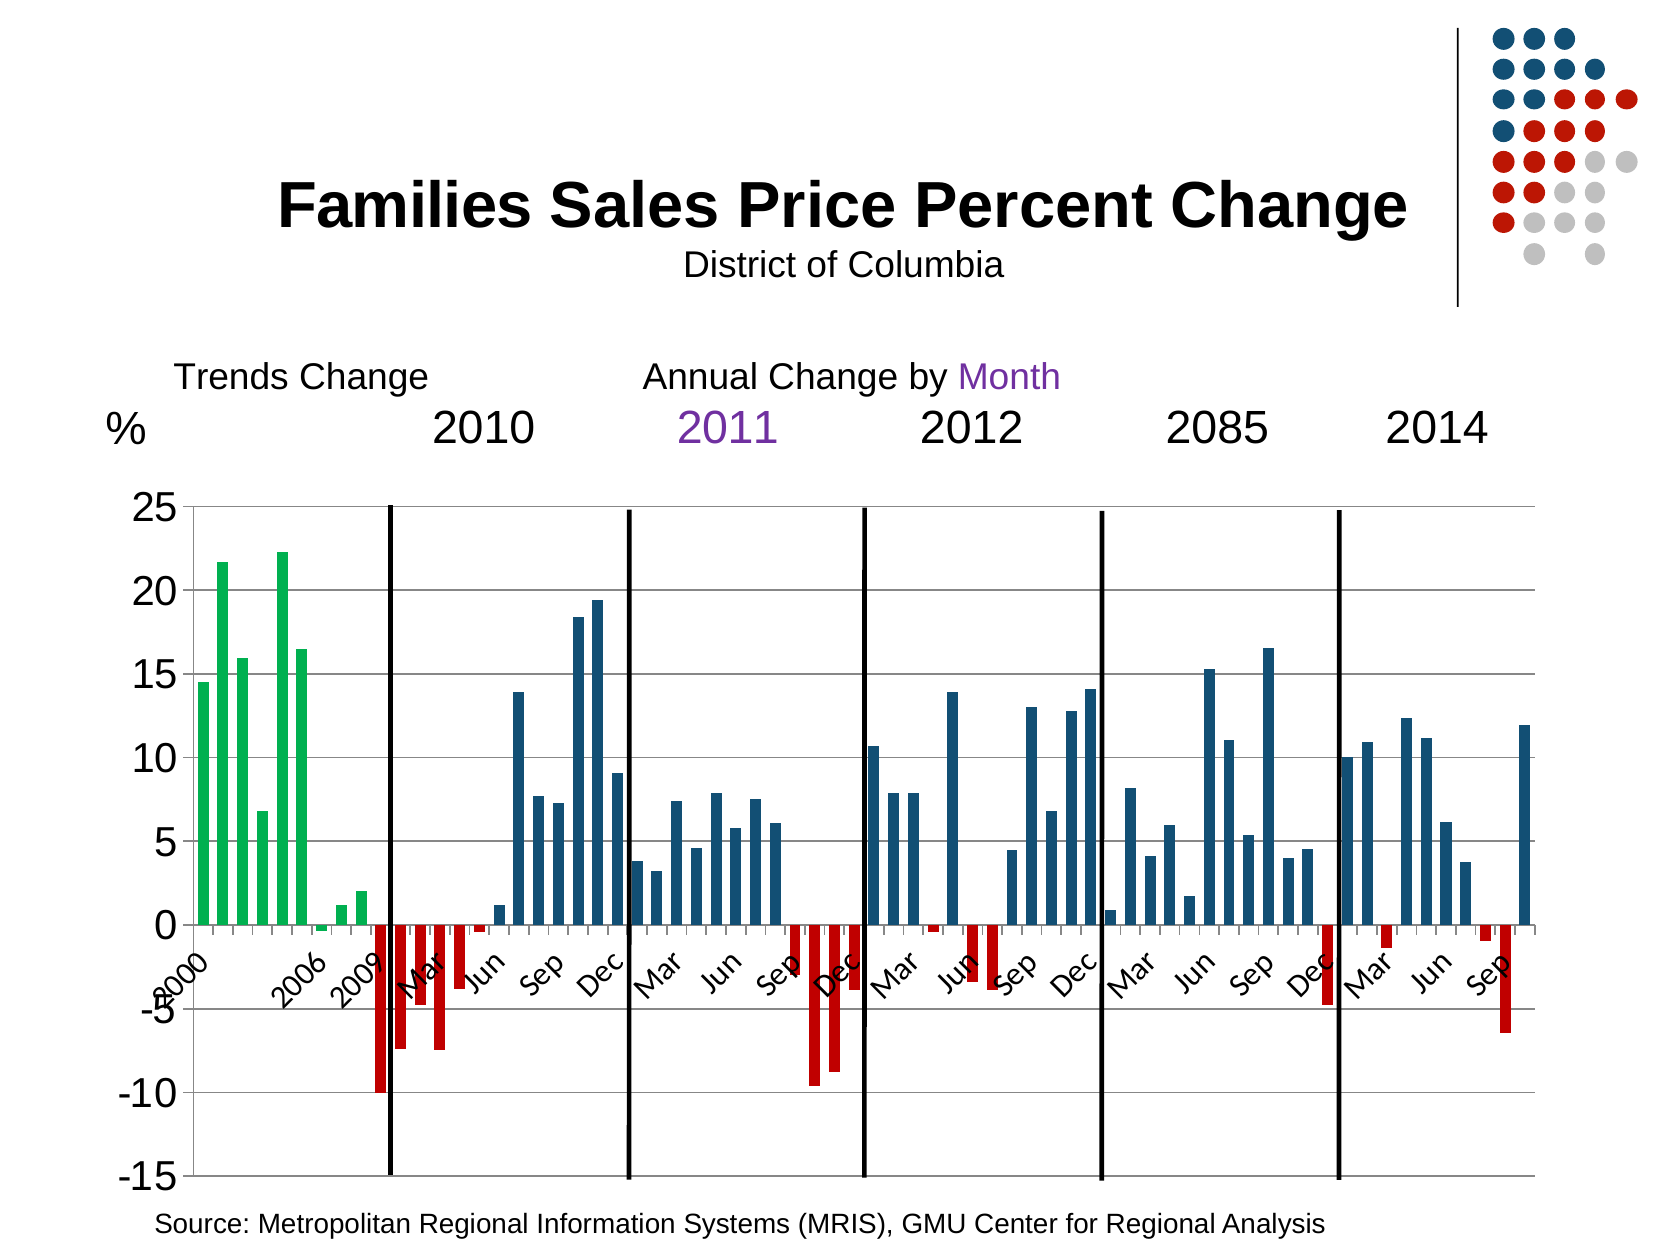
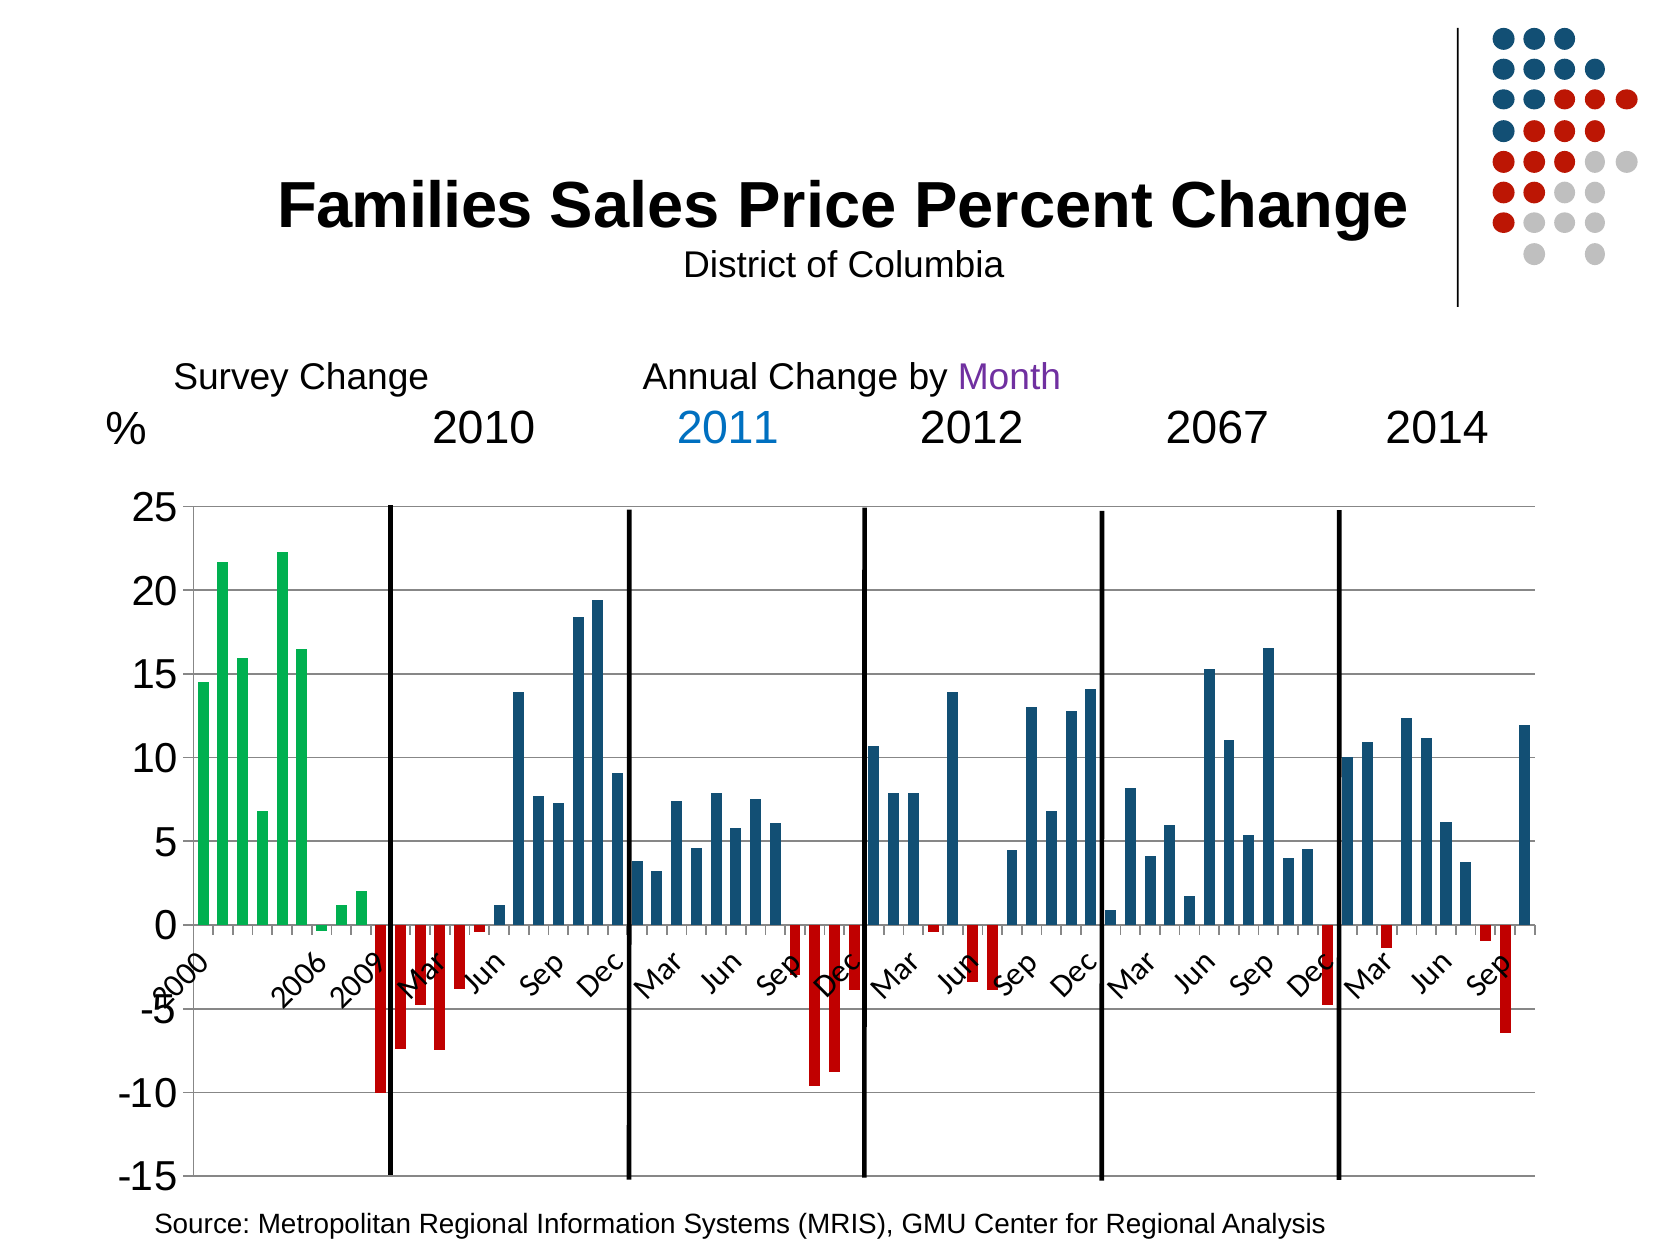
Trends: Trends -> Survey
2011 colour: purple -> blue
2085: 2085 -> 2067
